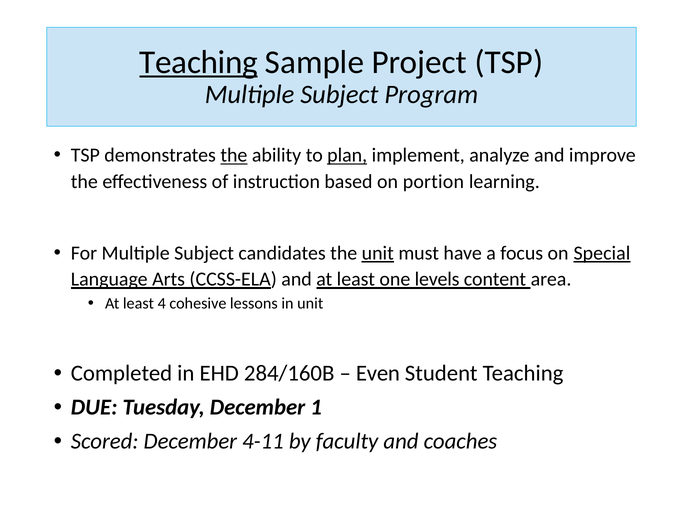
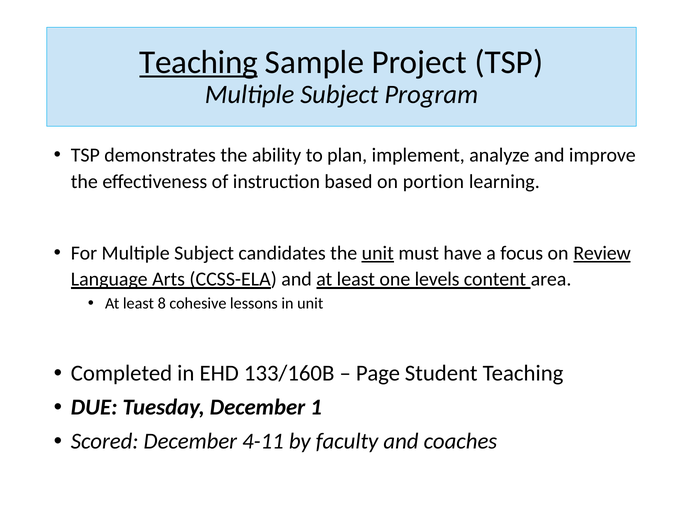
the at (234, 155) underline: present -> none
plan underline: present -> none
Special: Special -> Review
4: 4 -> 8
284/160B: 284/160B -> 133/160B
Even: Even -> Page
